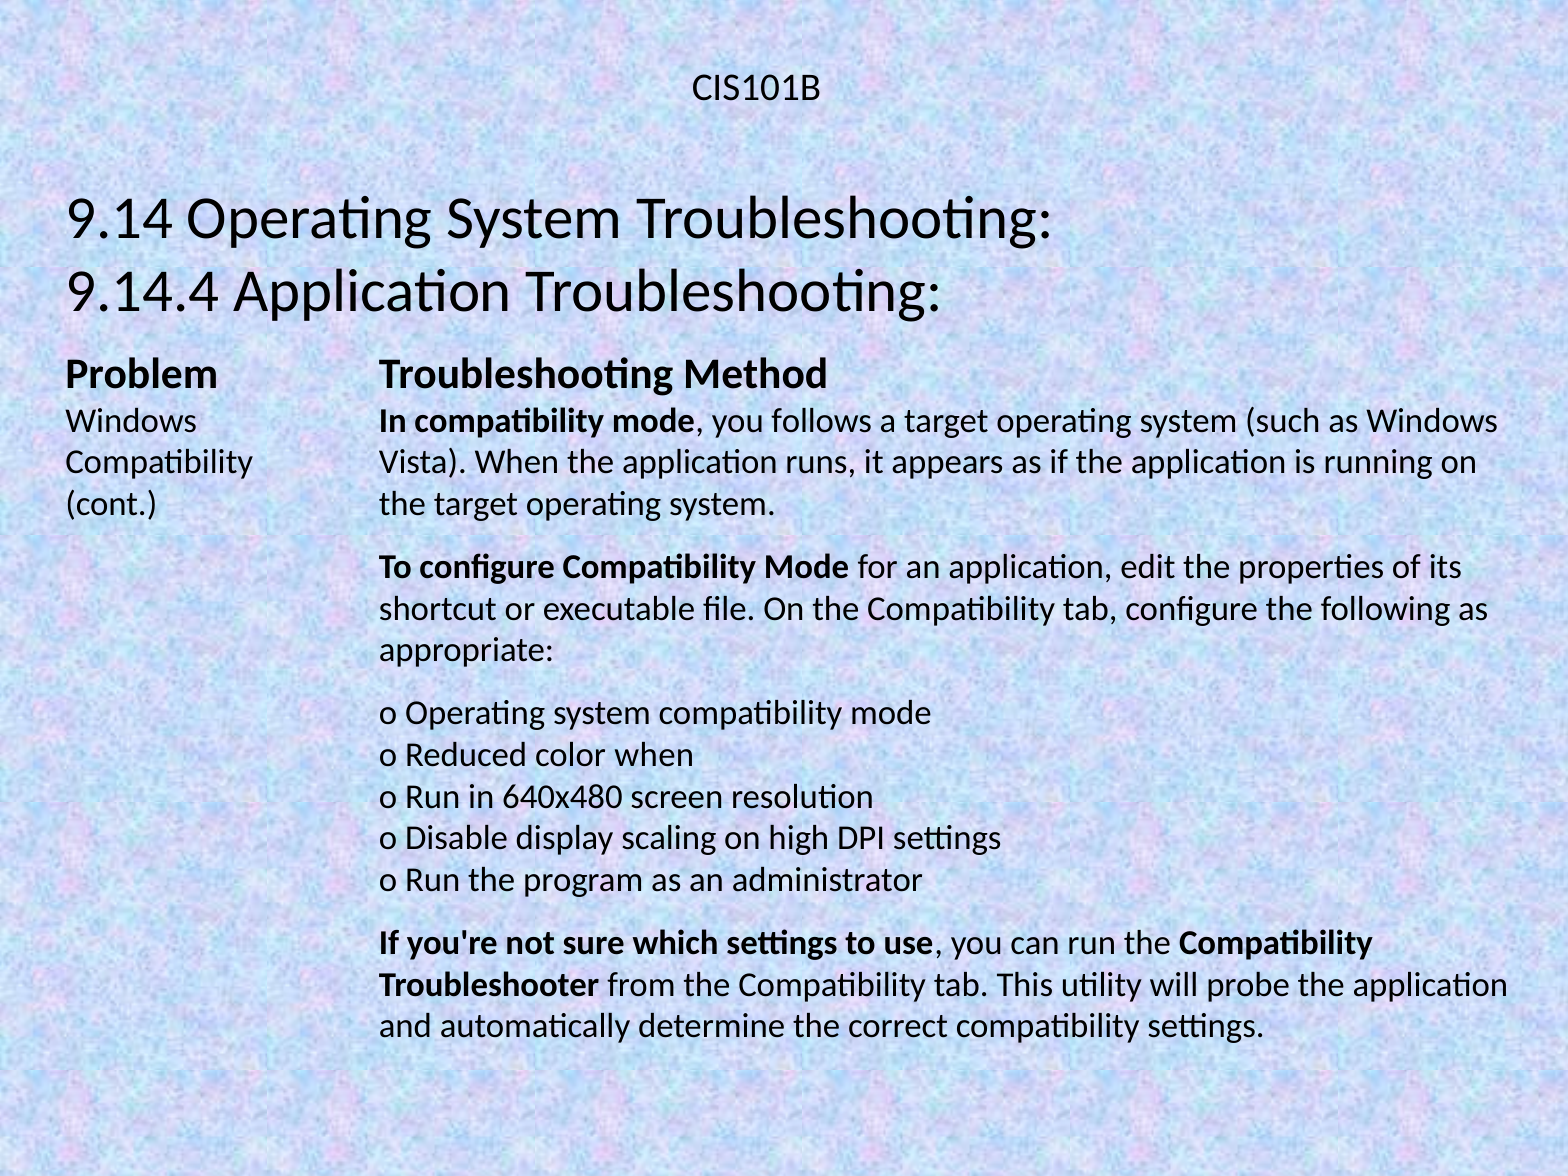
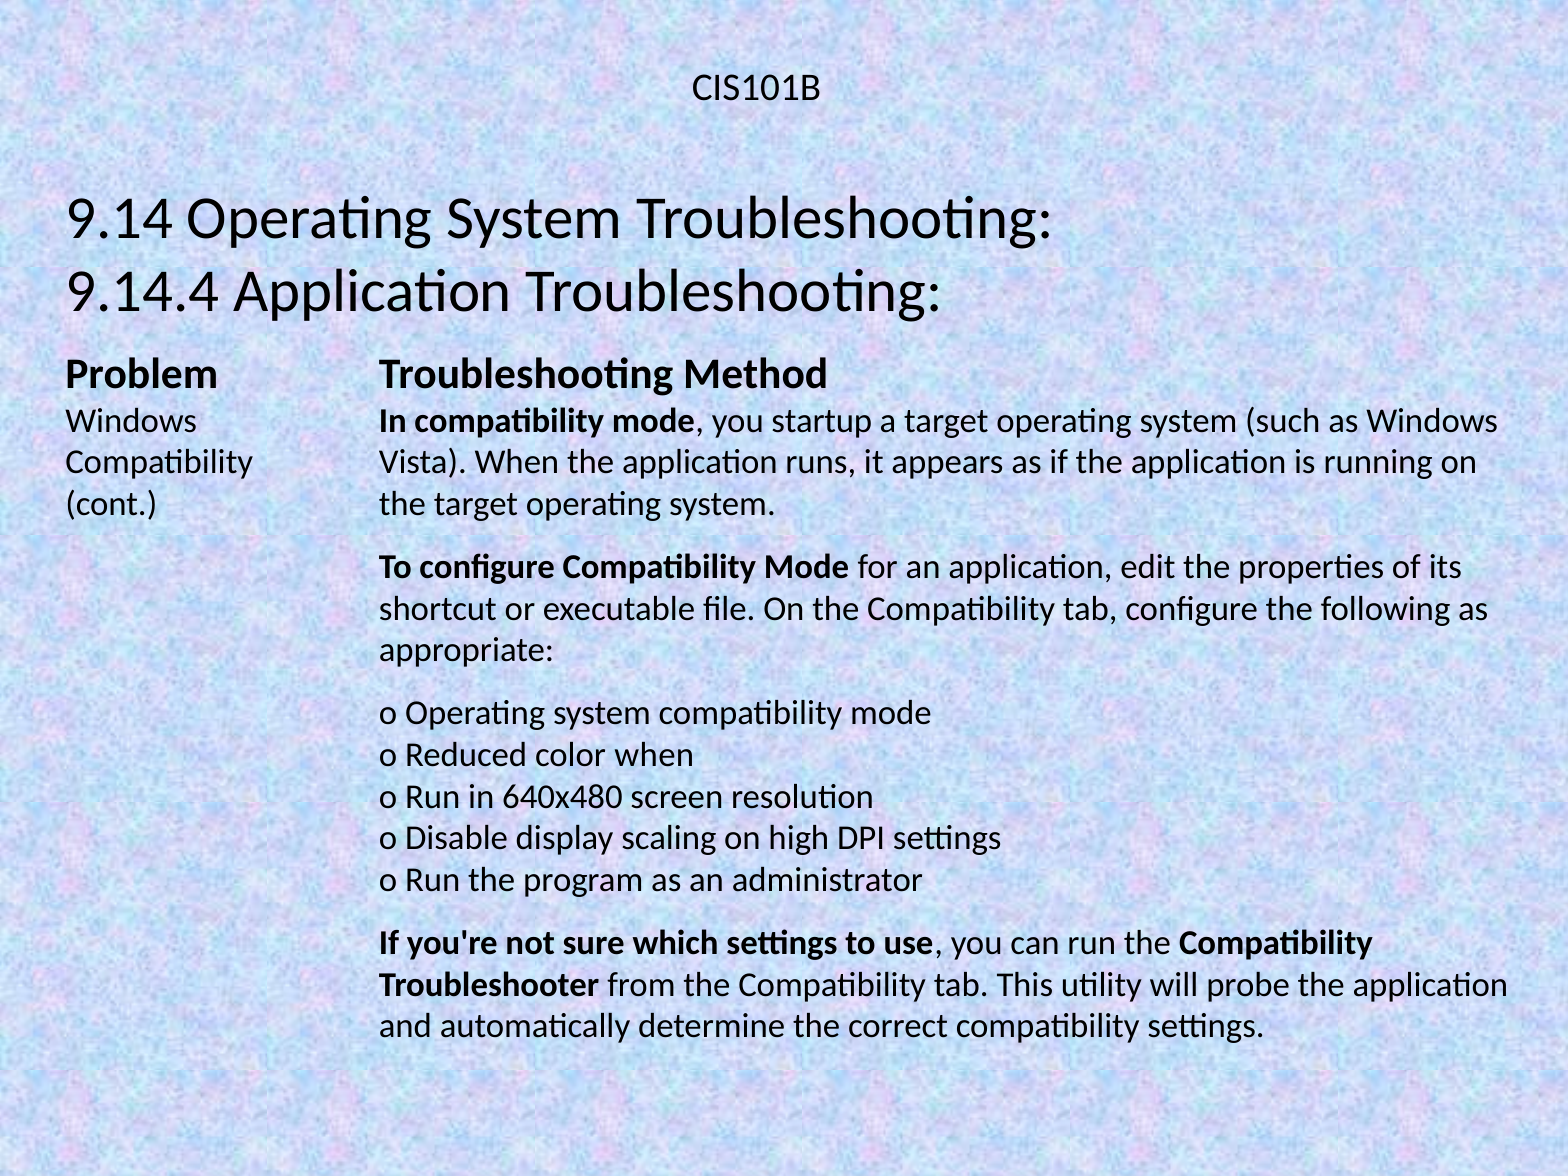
follows: follows -> startup
